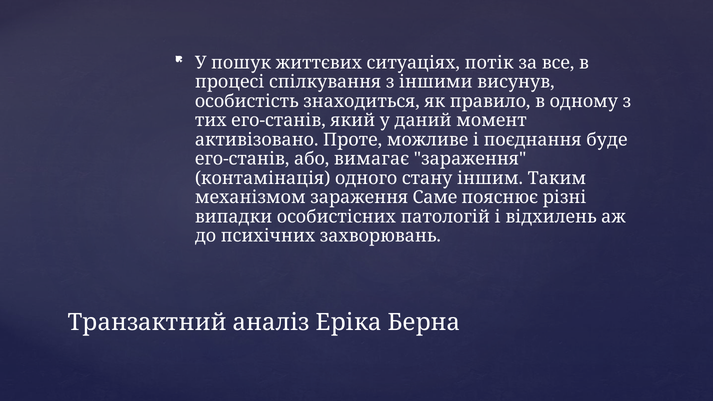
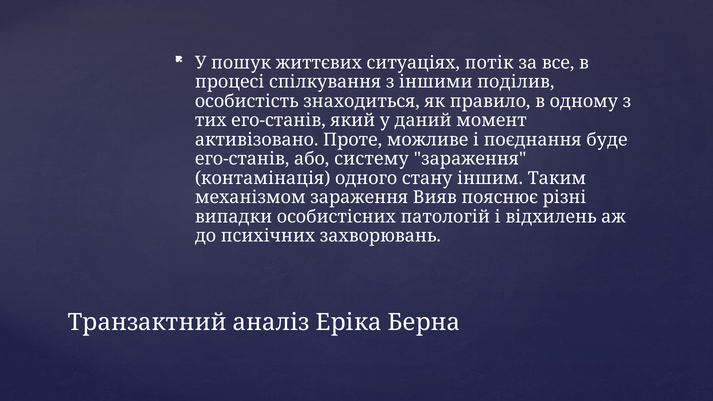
висунув: висунув -> поділив
вимагає: вимагає -> систему
Саме: Саме -> Вияв
